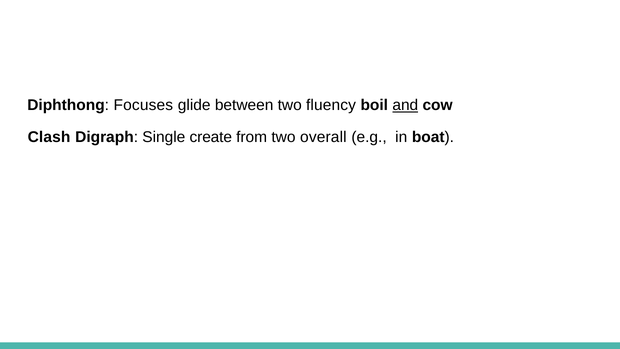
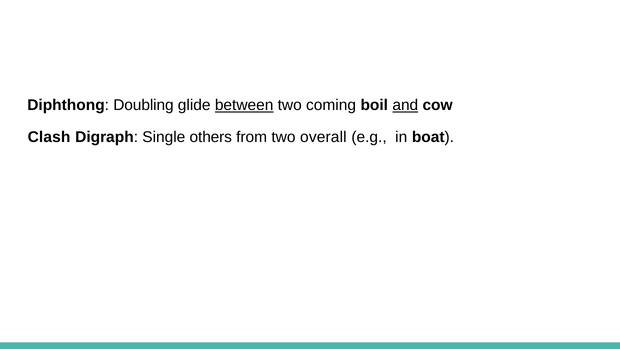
Focuses: Focuses -> Doubling
between underline: none -> present
fluency: fluency -> coming
create: create -> others
